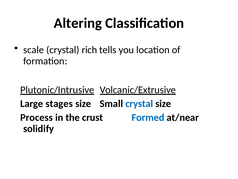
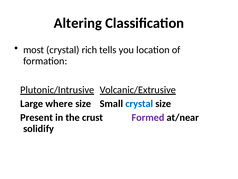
scale: scale -> most
stages: stages -> where
Process: Process -> Present
Formed colour: blue -> purple
